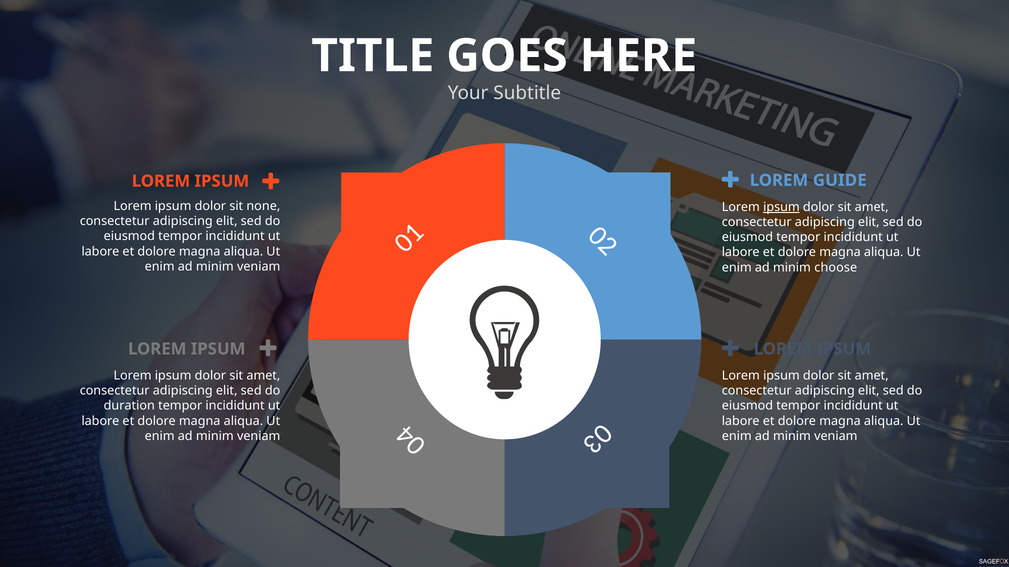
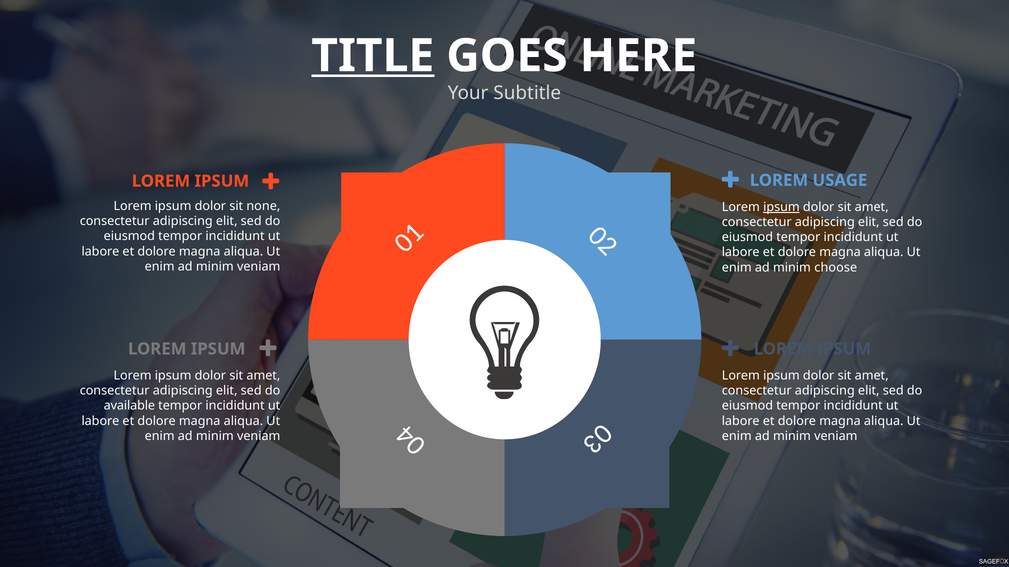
TITLE underline: none -> present
GUIDE: GUIDE -> USAGE
duration: duration -> available
